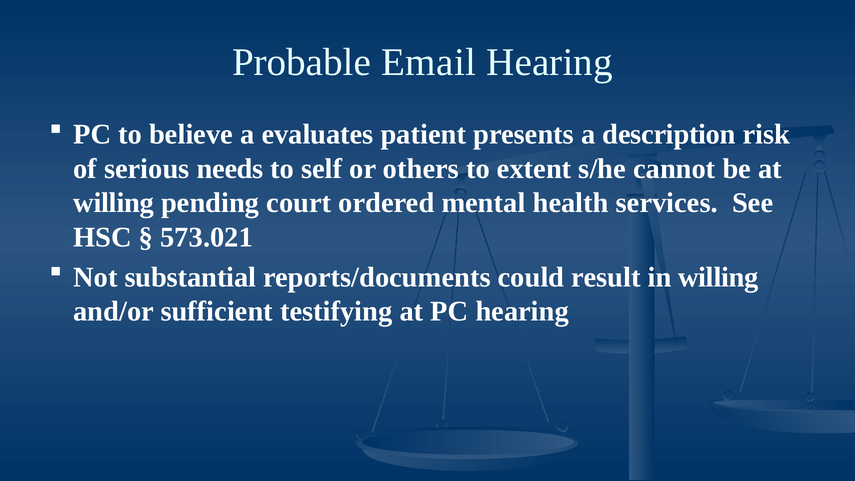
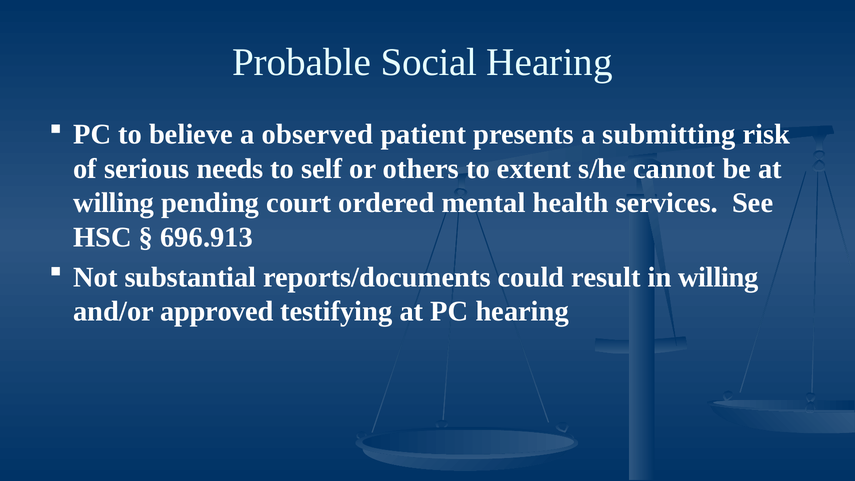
Email: Email -> Social
evaluates: evaluates -> observed
description: description -> submitting
573.021: 573.021 -> 696.913
sufficient: sufficient -> approved
